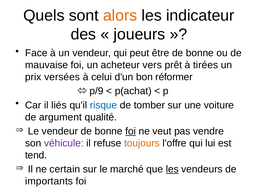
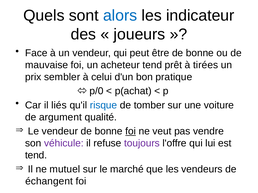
alors colour: orange -> blue
acheteur vers: vers -> tend
versées: versées -> sembler
réformer: réformer -> pratique
p/9: p/9 -> p/0
toujours colour: orange -> purple
certain: certain -> mutuel
les at (172, 170) underline: present -> none
importants: importants -> échangent
